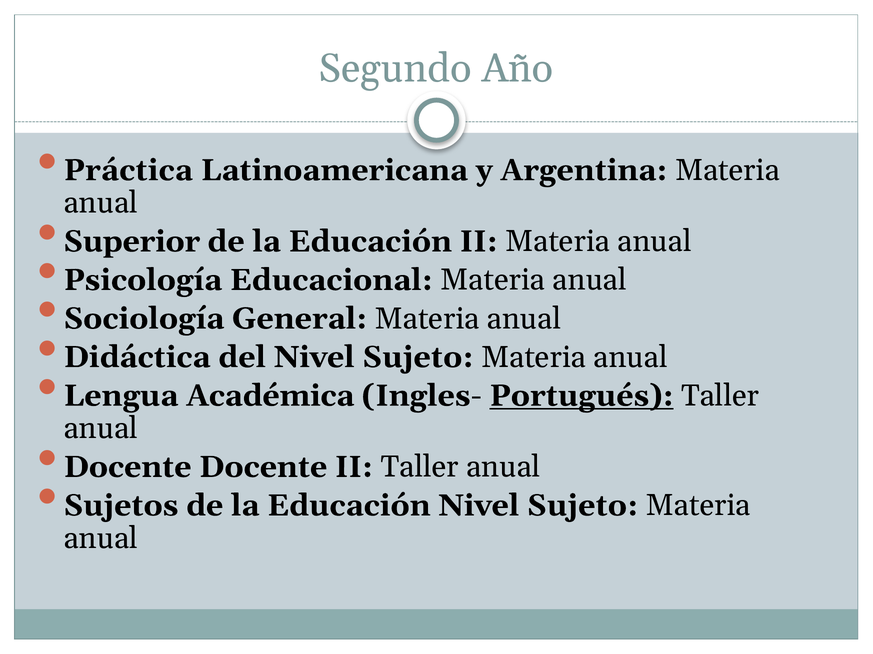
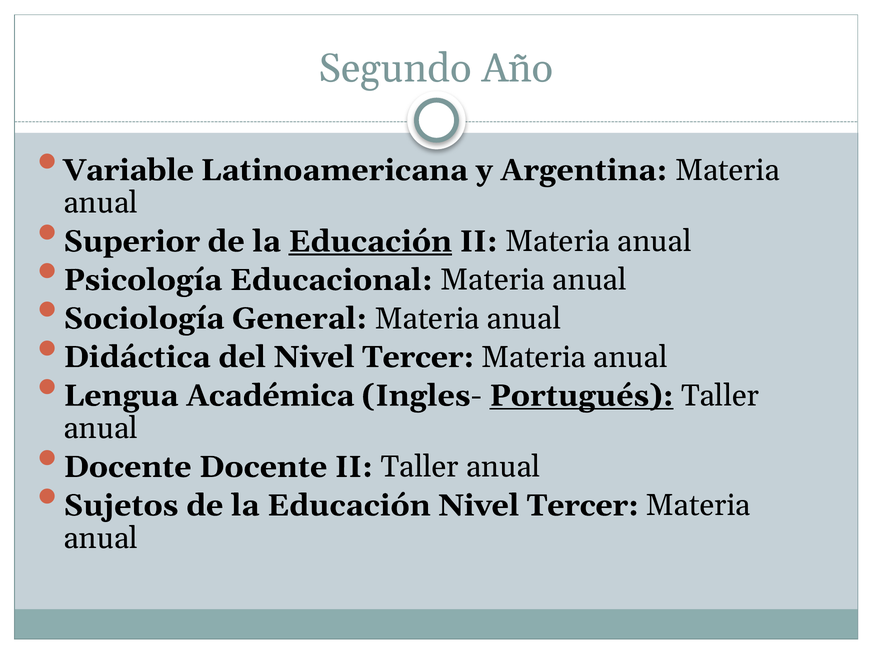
Práctica: Práctica -> Variable
Educación at (370, 242) underline: none -> present
del Nivel Sujeto: Sujeto -> Tercer
Educación Nivel Sujeto: Sujeto -> Tercer
